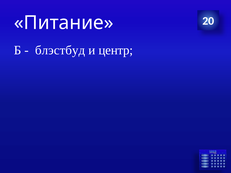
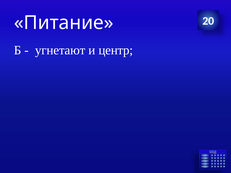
блэстбуд: блэстбуд -> угнетают
